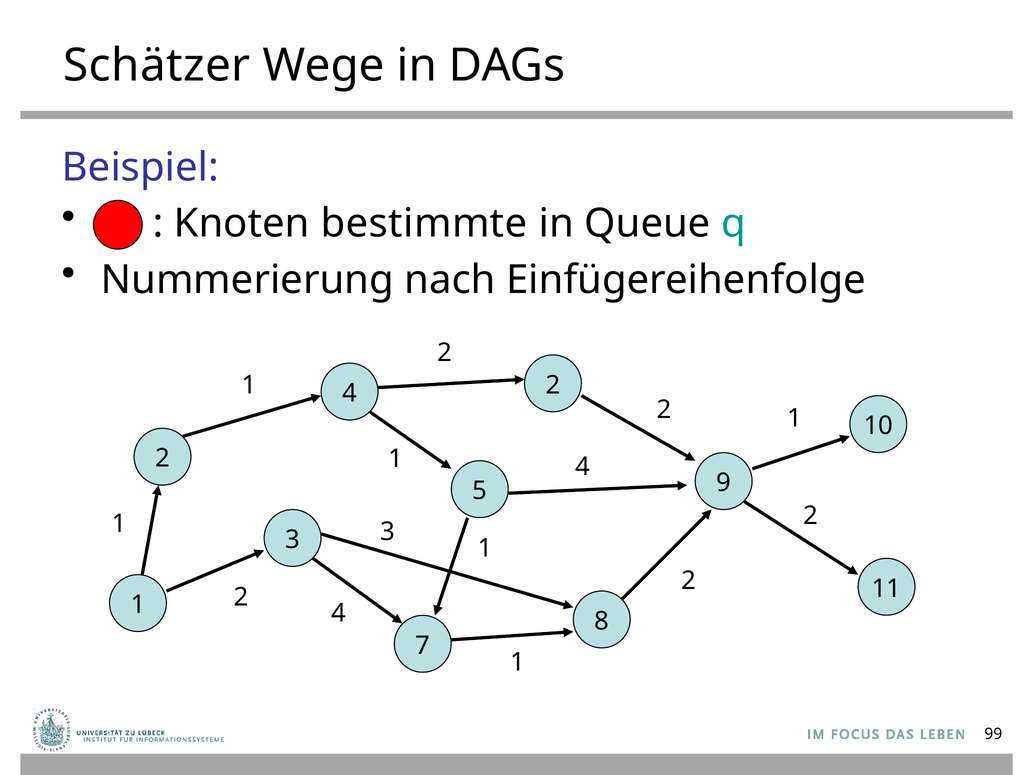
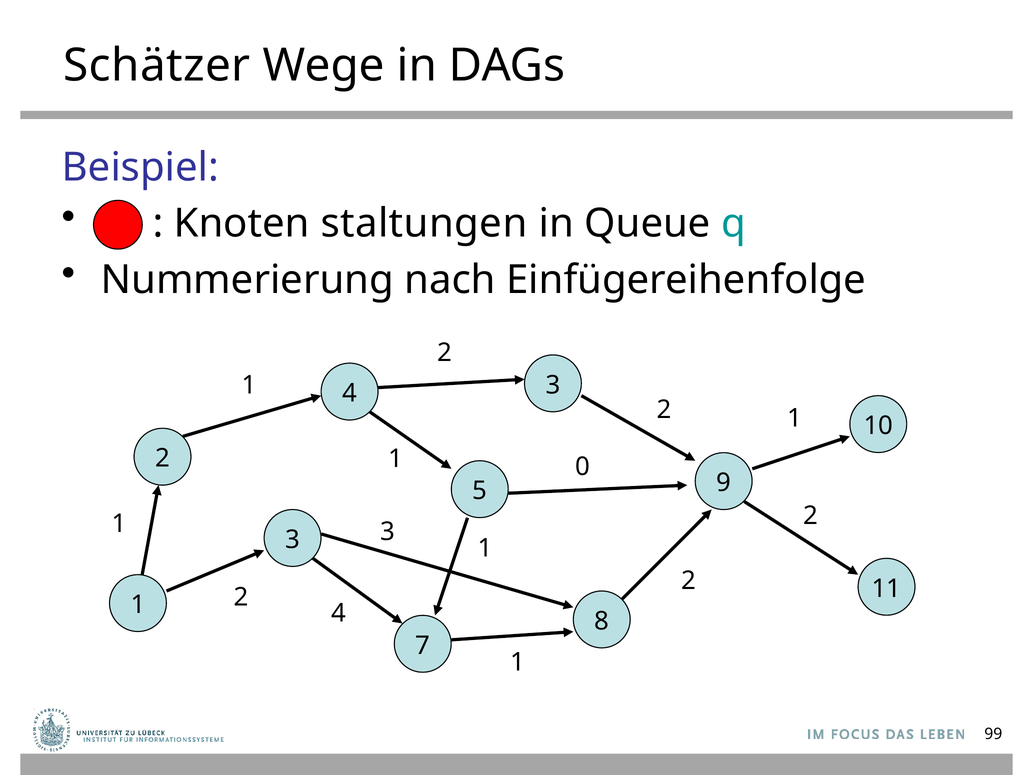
bestimmte: bestimmte -> staltungen
2 at (553, 385): 2 -> 3
4 at (583, 467): 4 -> 0
